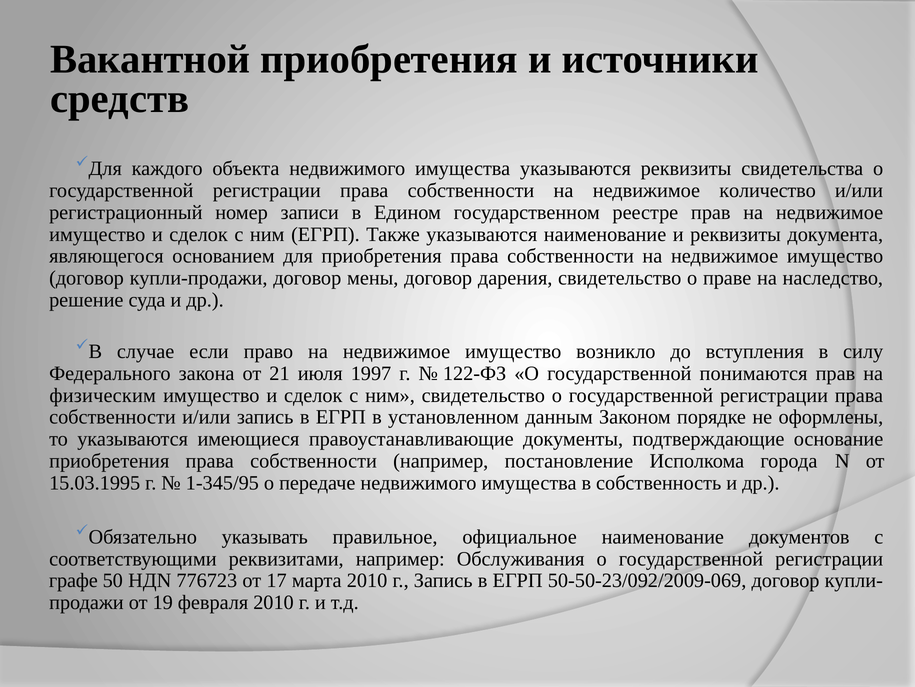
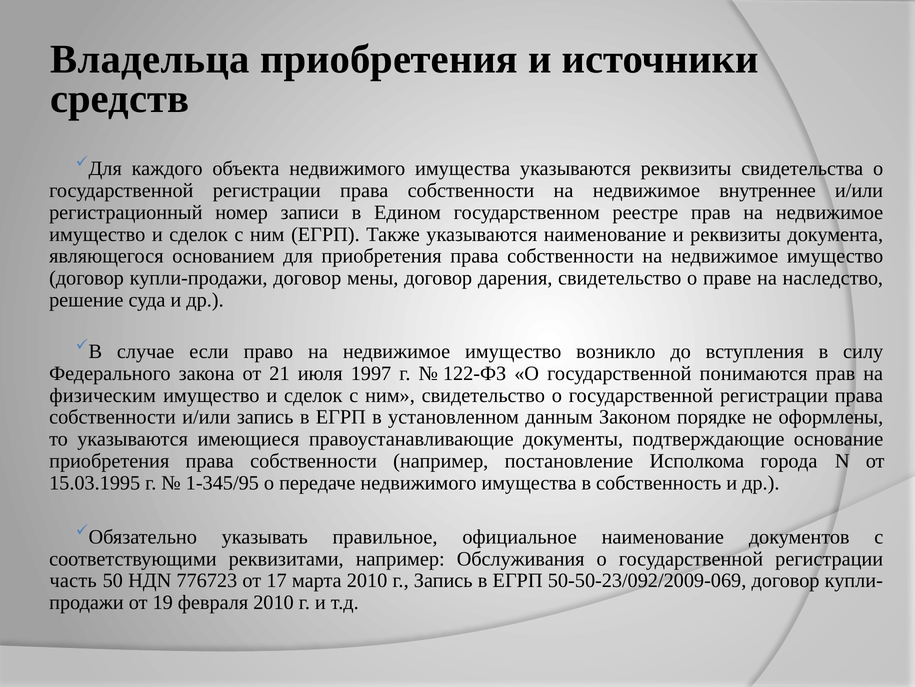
Вакантной: Вакантной -> Владельца
количество: количество -> внутреннее
графе: графе -> часть
